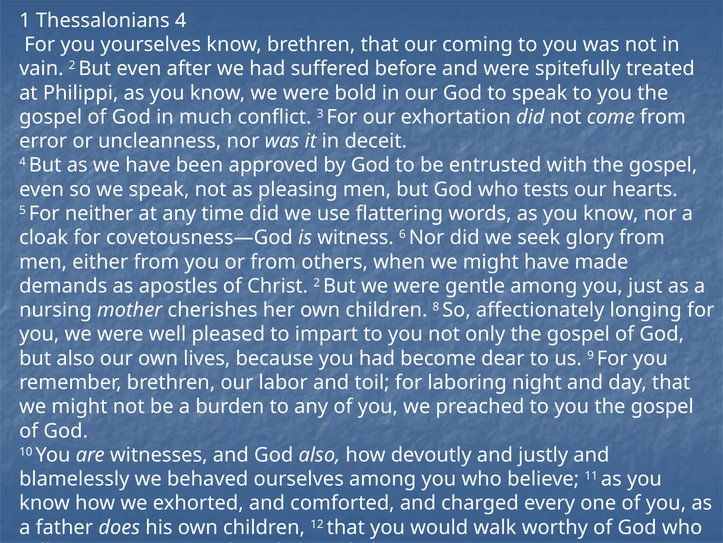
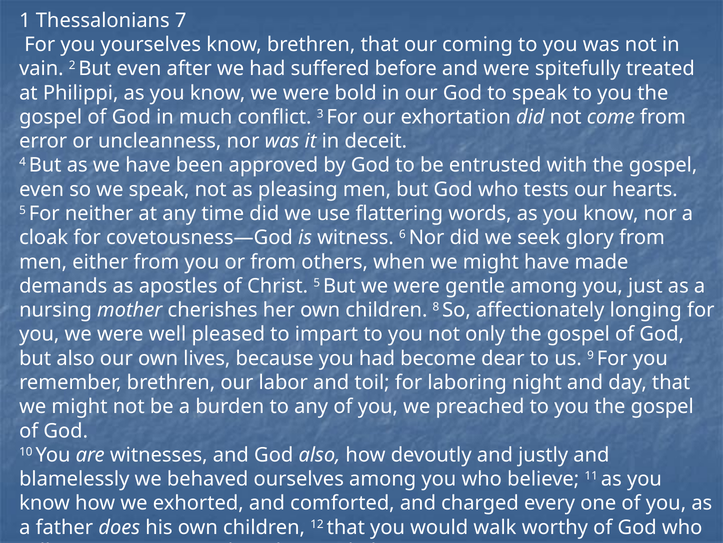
Thessalonians 4: 4 -> 7
Christ 2: 2 -> 5
